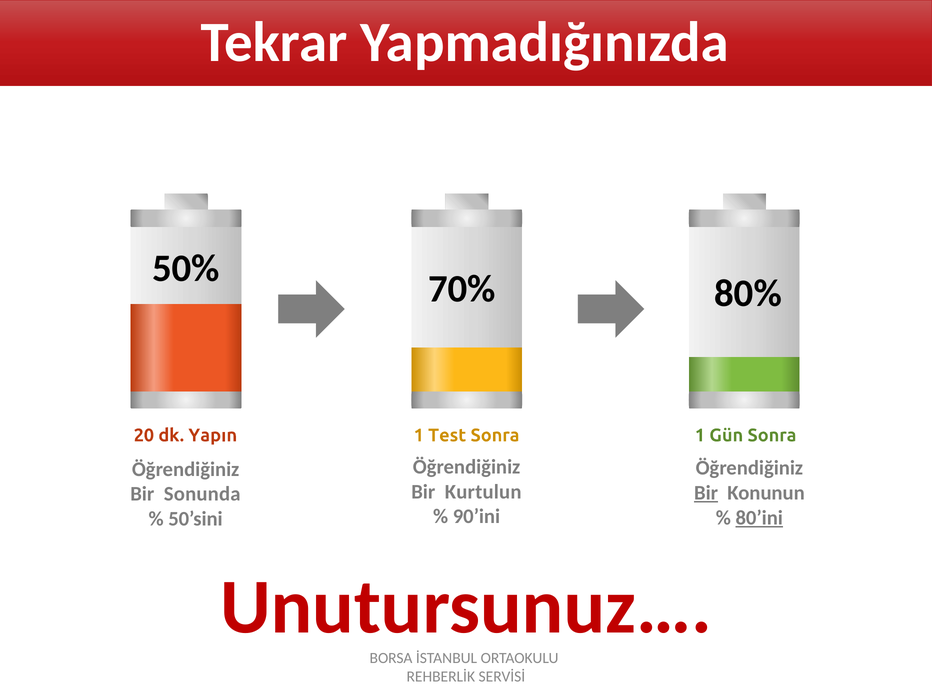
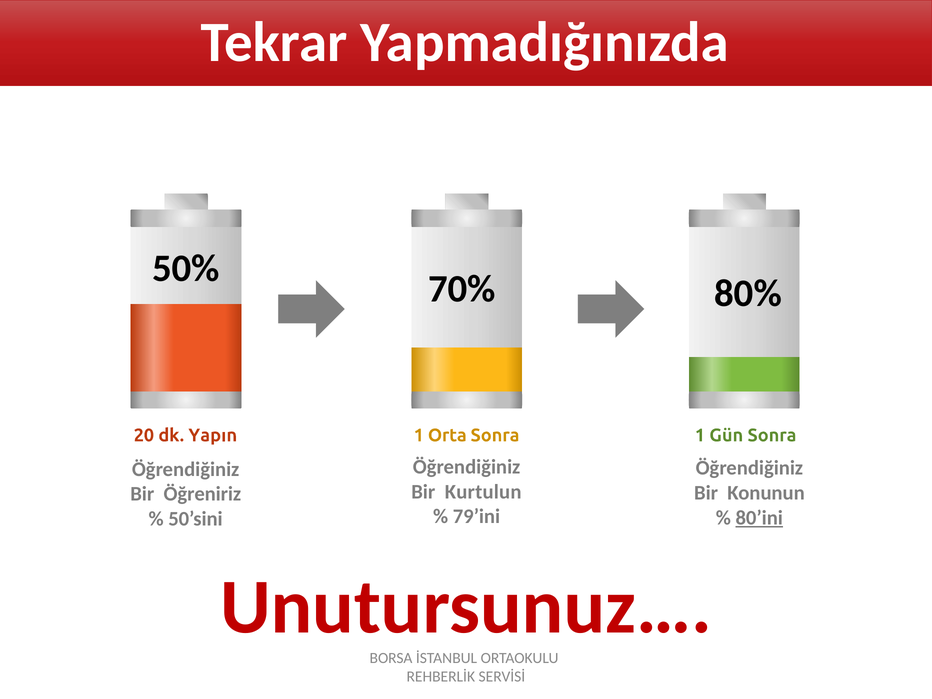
Test: Test -> Orta
Bir at (706, 493) underline: present -> none
Sonunda: Sonunda -> Öğreniriz
90’ini: 90’ini -> 79’ini
